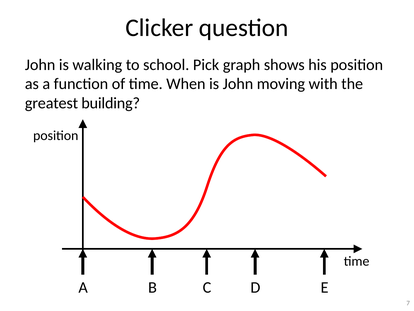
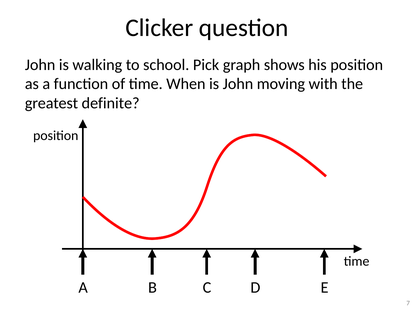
building: building -> definite
